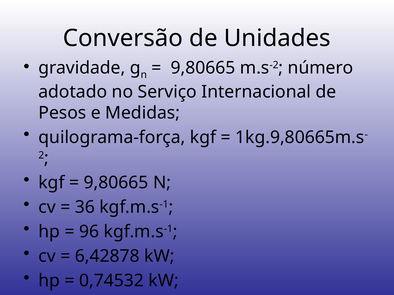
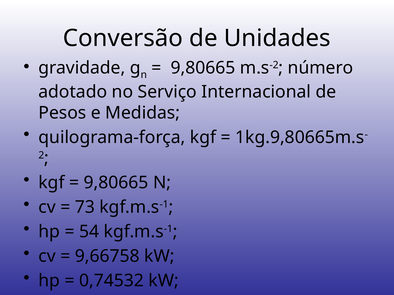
36: 36 -> 73
96: 96 -> 54
6,42878: 6,42878 -> 9,66758
